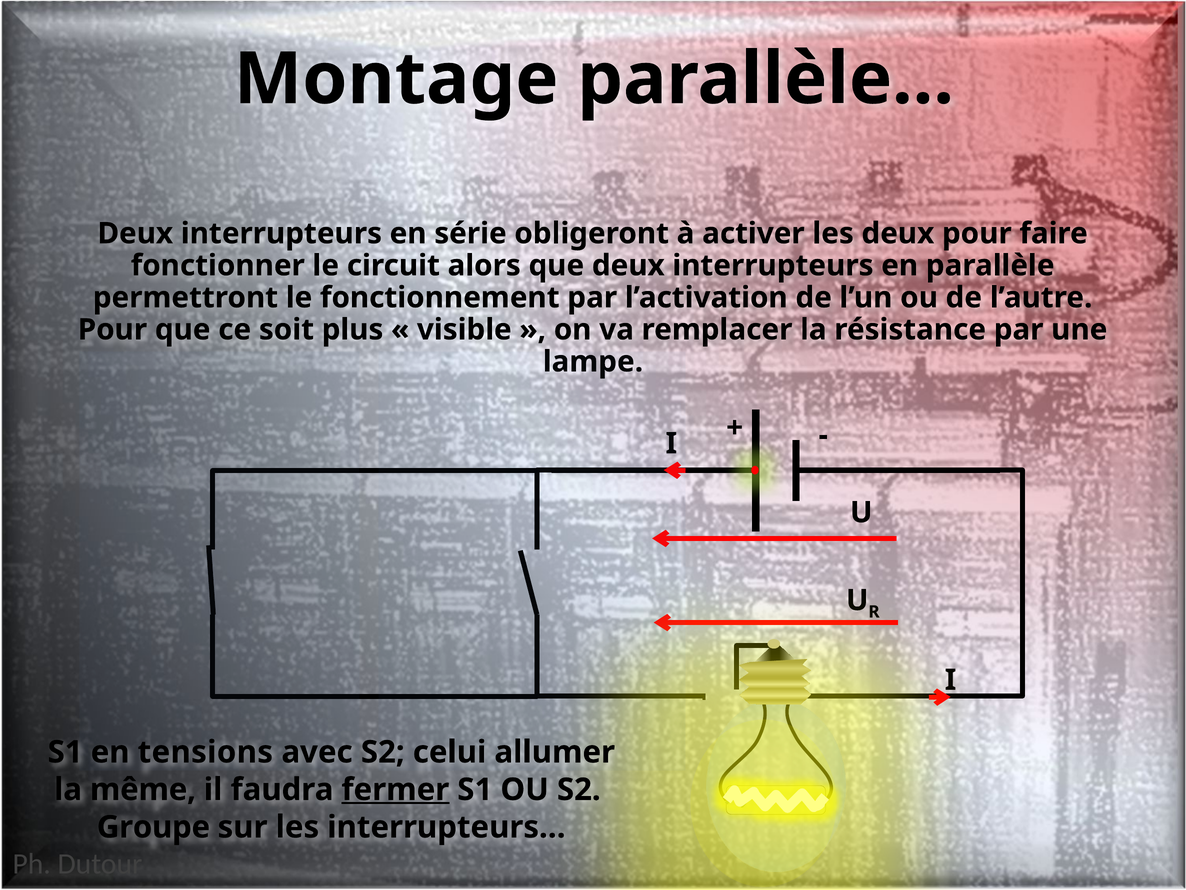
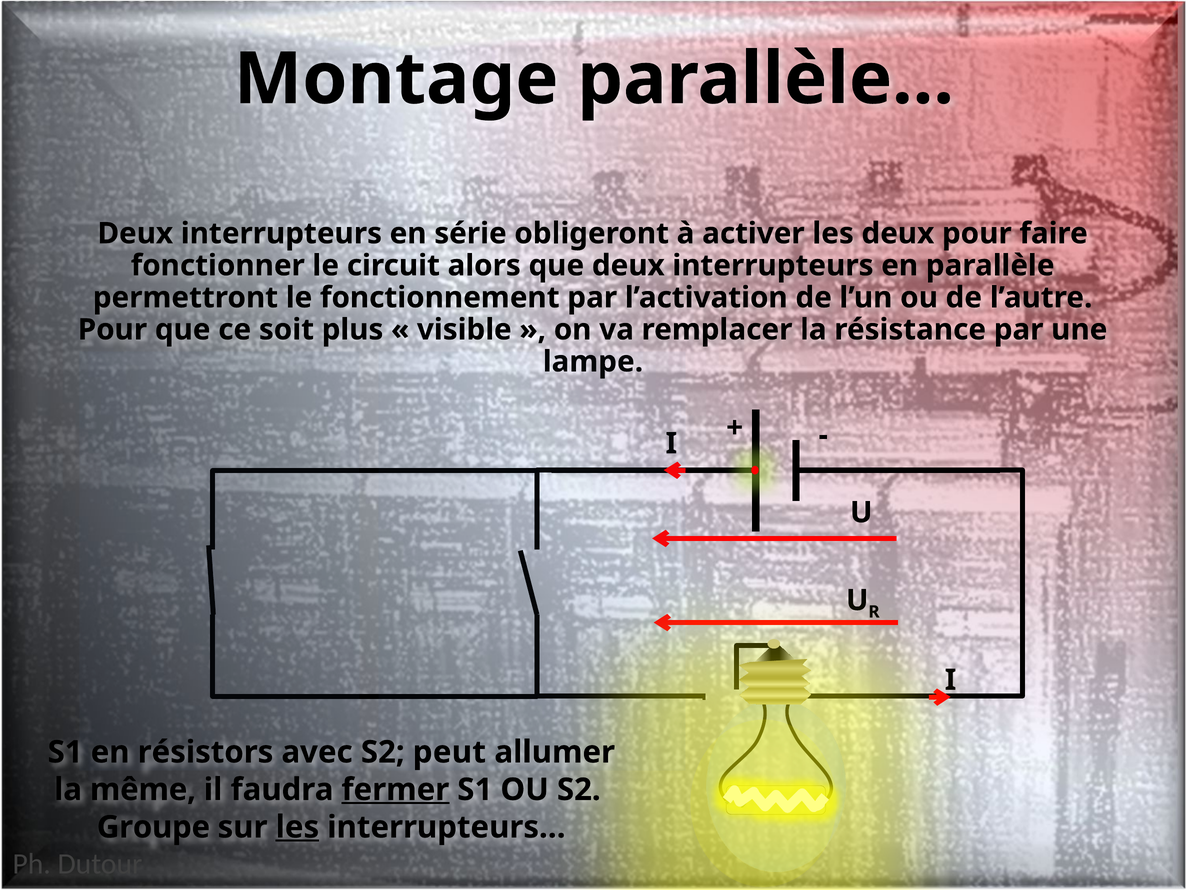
tensions: tensions -> résistors
celui: celui -> peut
les at (297, 827) underline: none -> present
